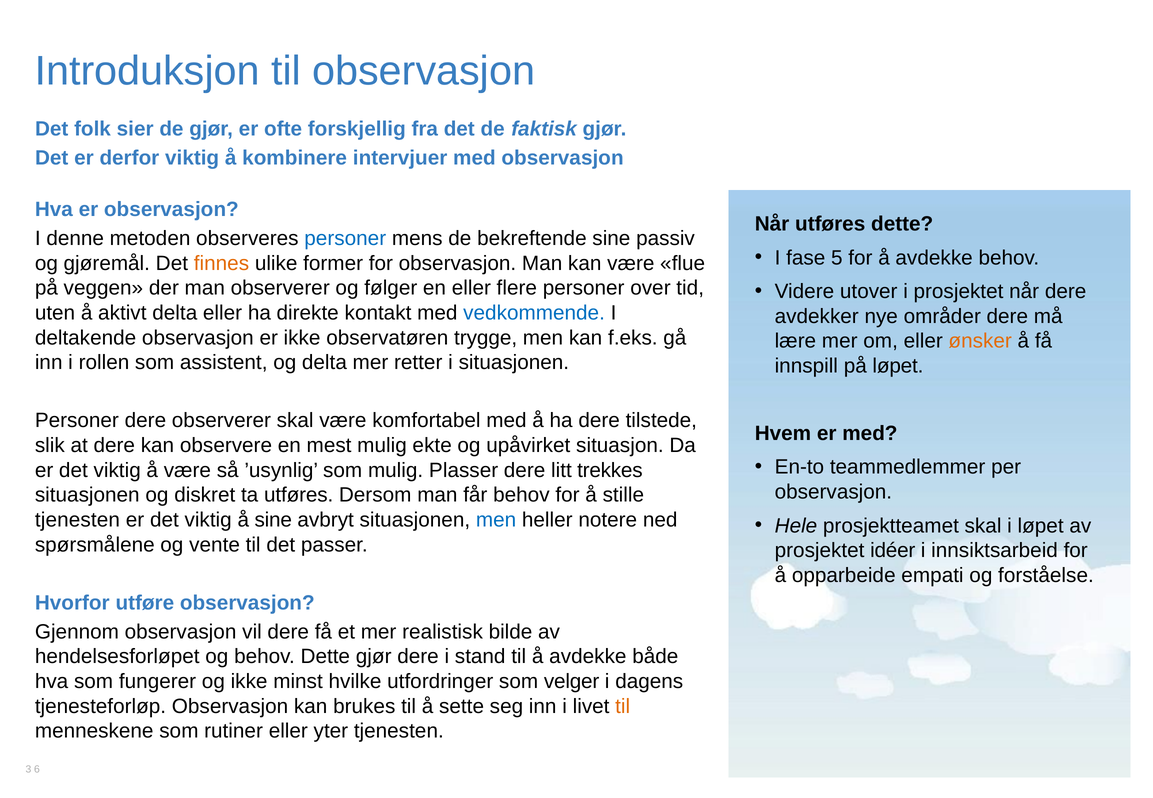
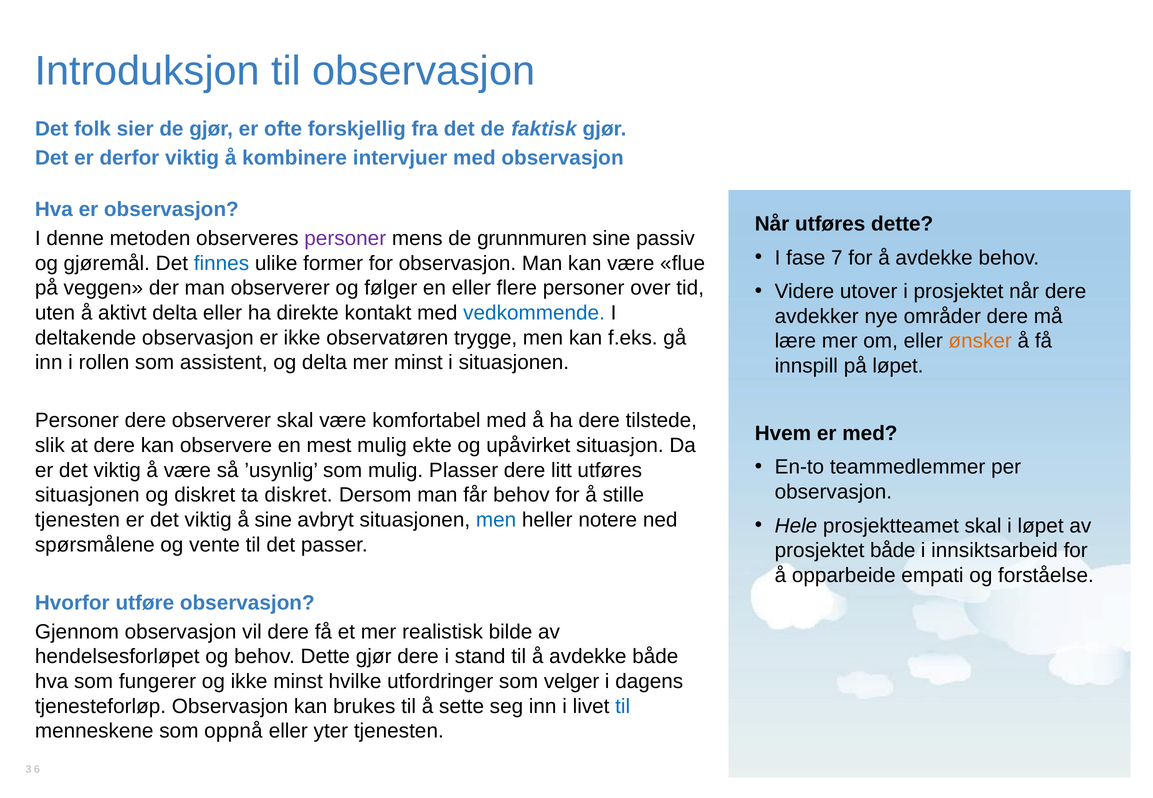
personer at (345, 238) colour: blue -> purple
bekreftende: bekreftende -> grunnmuren
5: 5 -> 7
finnes colour: orange -> blue
mer retter: retter -> minst
litt trekkes: trekkes -> utføres
ta utføres: utføres -> diskret
prosjektet idéer: idéer -> både
til at (623, 706) colour: orange -> blue
rutiner: rutiner -> oppnå
